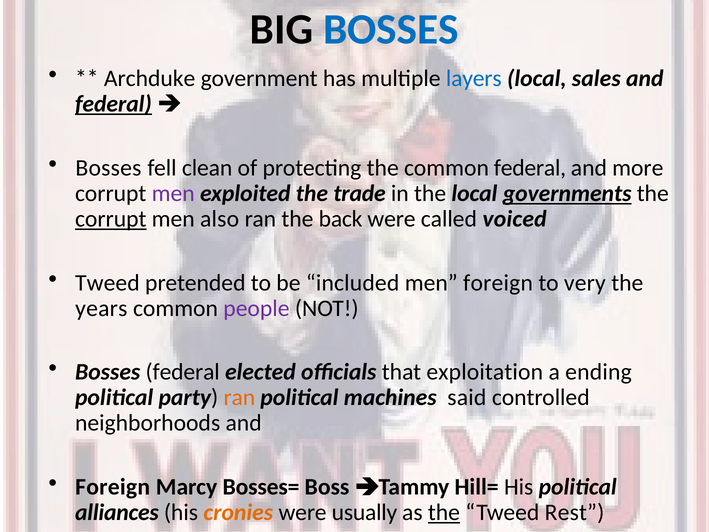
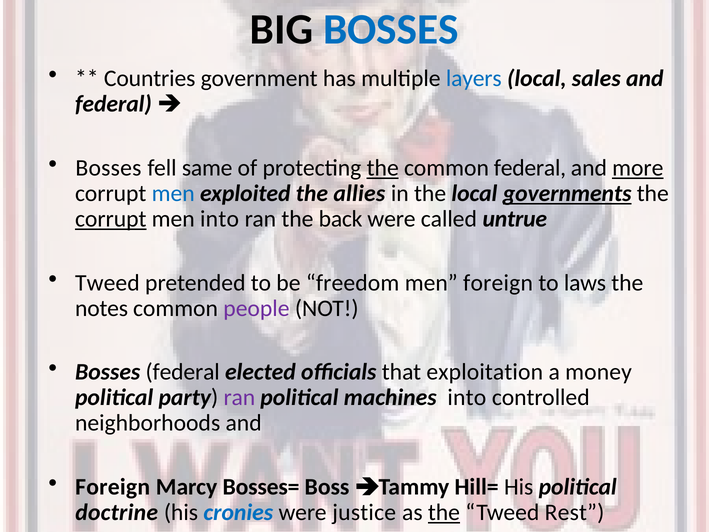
Archduke: Archduke -> Countries
federal at (113, 104) underline: present -> none
clean: clean -> same
the at (383, 168) underline: none -> present
more underline: none -> present
men at (173, 193) colour: purple -> blue
trade: trade -> allies
men also: also -> into
voiced: voiced -> untrue
included: included -> freedom
very: very -> laws
years: years -> notes
ending: ending -> money
ran at (239, 397) colour: orange -> purple
machines said: said -> into
alliances: alliances -> doctrine
cronies colour: orange -> blue
usually: usually -> justice
